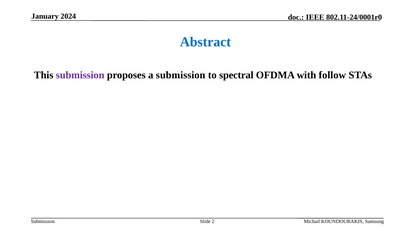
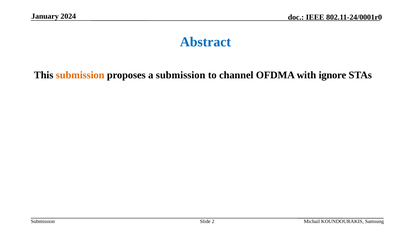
submission at (80, 75) colour: purple -> orange
spectral: spectral -> channel
follow: follow -> ignore
